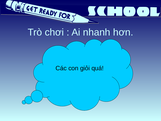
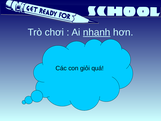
nhanh underline: none -> present
